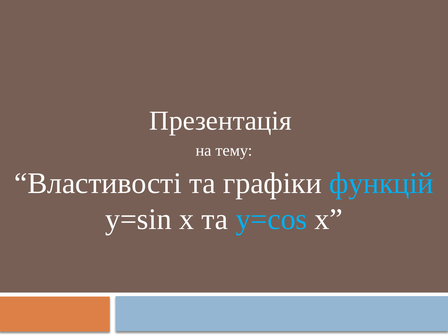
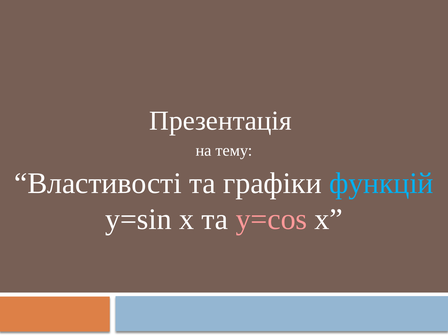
y=cos colour: light blue -> pink
